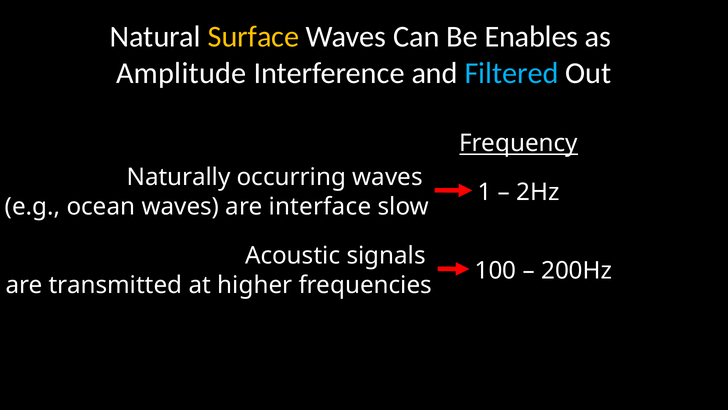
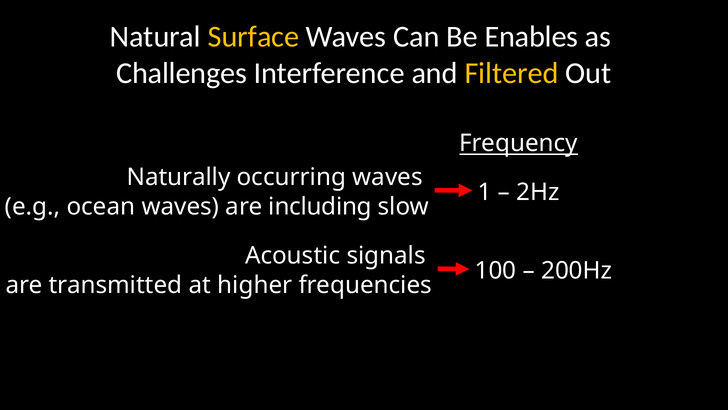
Amplitude: Amplitude -> Challenges
Filtered colour: light blue -> yellow
interface: interface -> including
